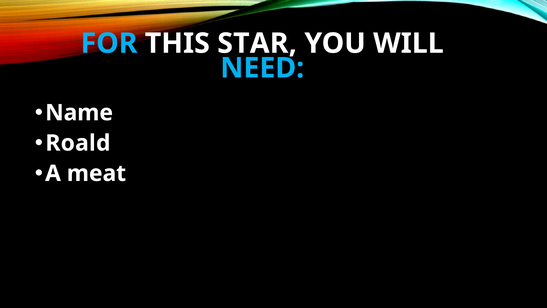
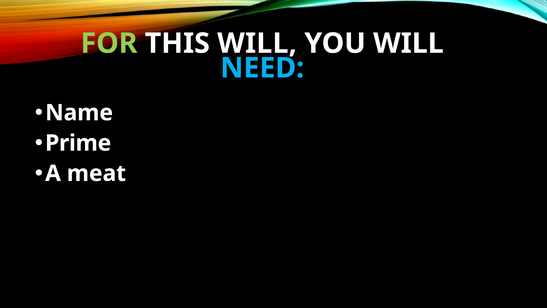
FOR colour: light blue -> light green
THIS STAR: STAR -> WILL
Roald: Roald -> Prime
